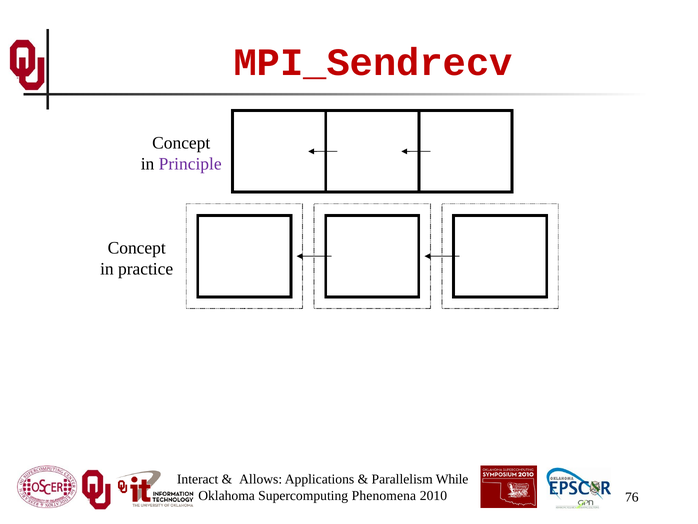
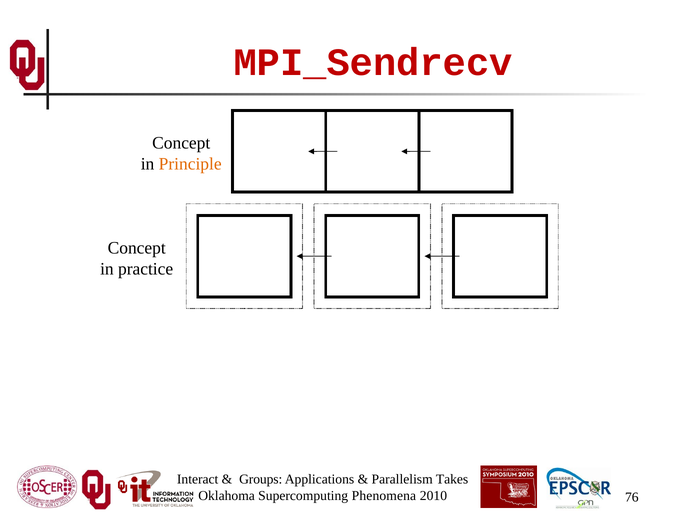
Principle colour: purple -> orange
Allows: Allows -> Groups
While: While -> Takes
